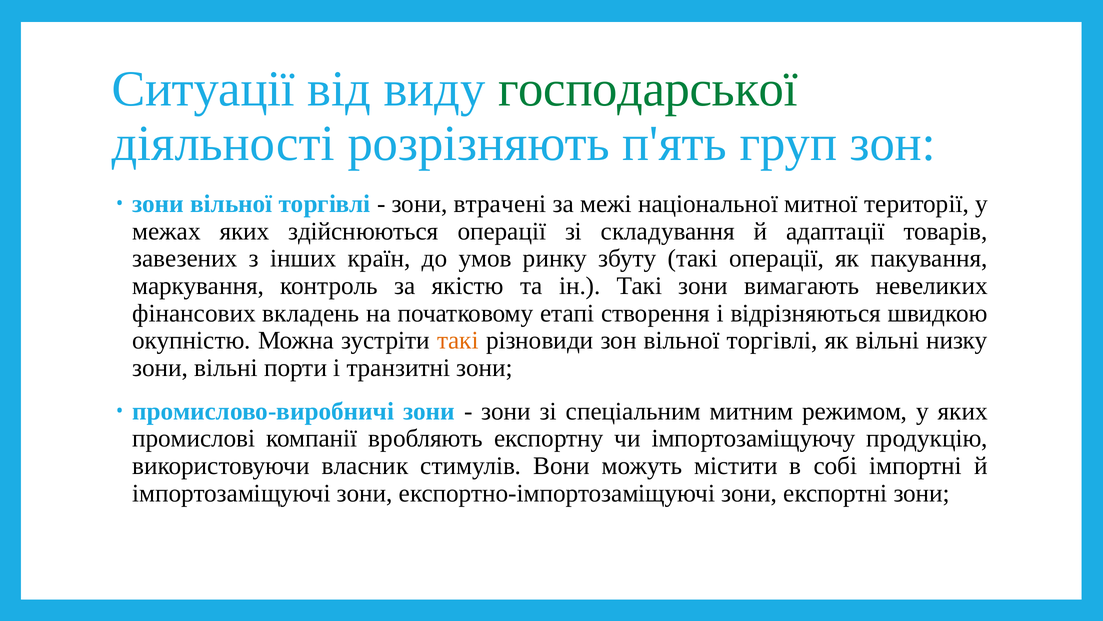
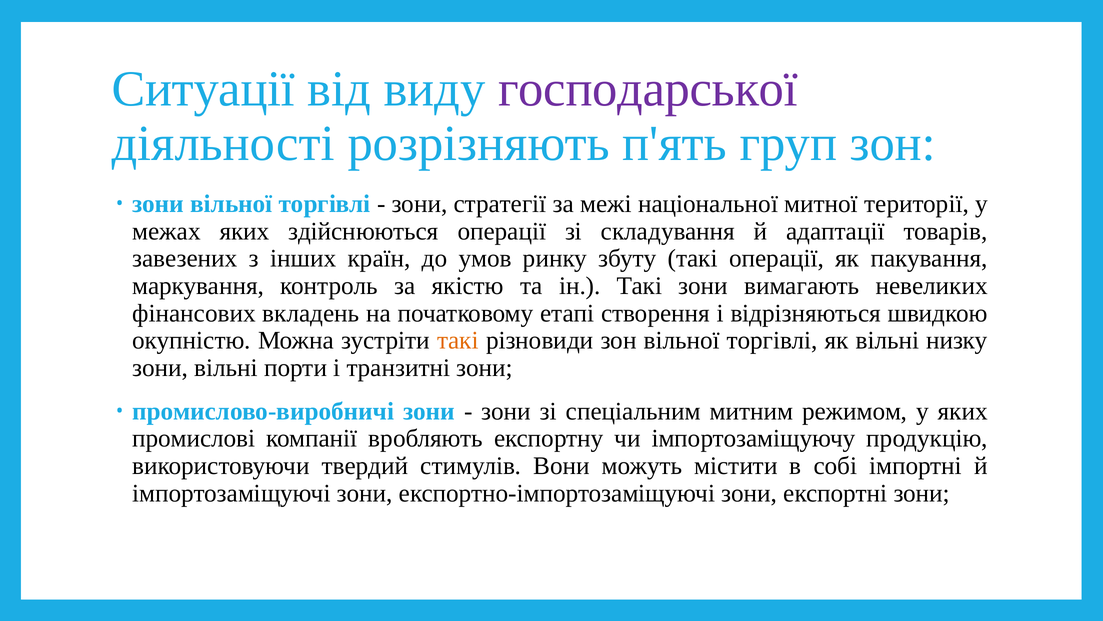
господарської colour: green -> purple
втрачені: втрачені -> стратегії
власник: власник -> твердий
